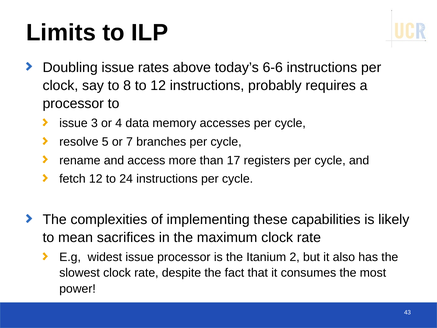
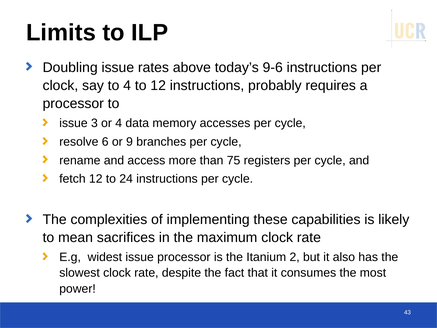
6-6: 6-6 -> 9-6
to 8: 8 -> 4
5: 5 -> 6
7: 7 -> 9
17: 17 -> 75
